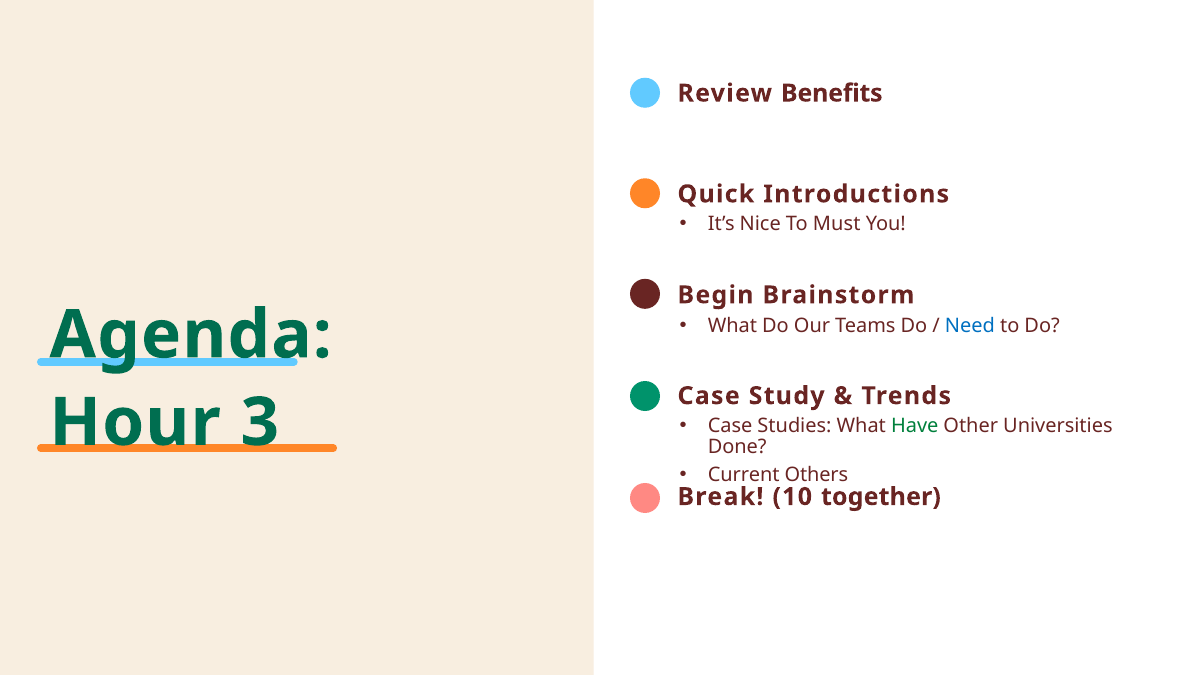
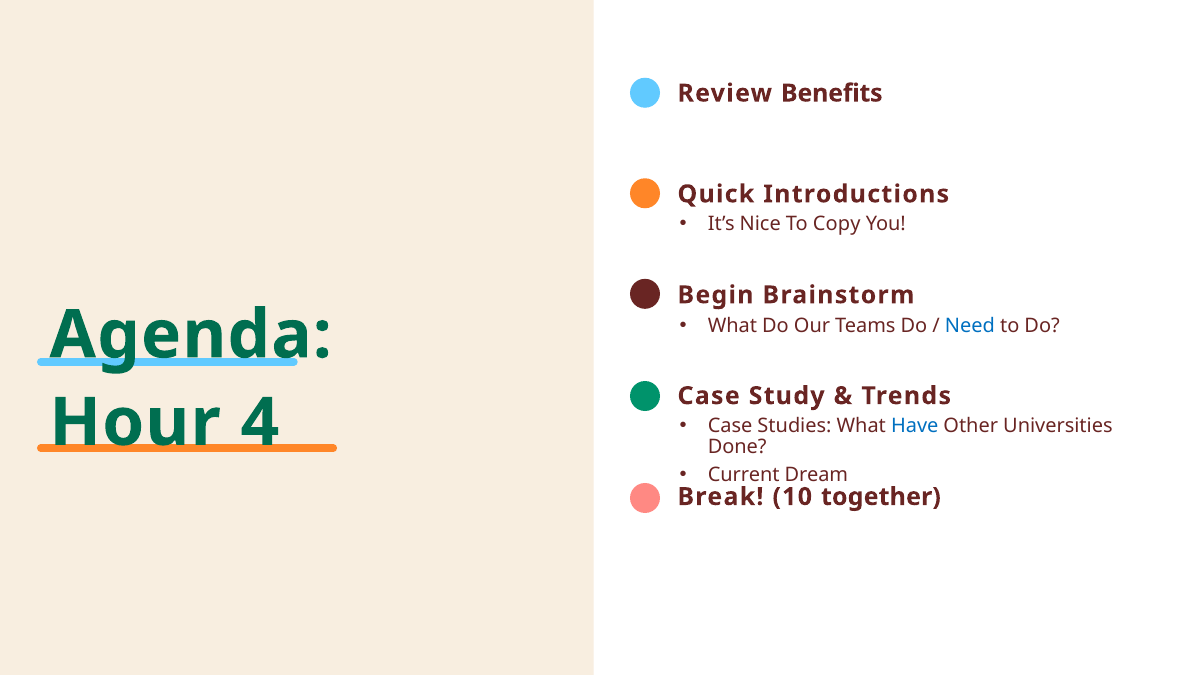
Must: Must -> Copy
3: 3 -> 4
Have colour: green -> blue
Others: Others -> Dream
